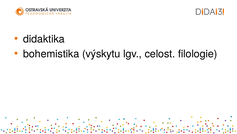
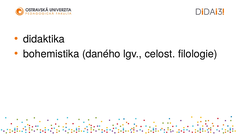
výskytu: výskytu -> daného
